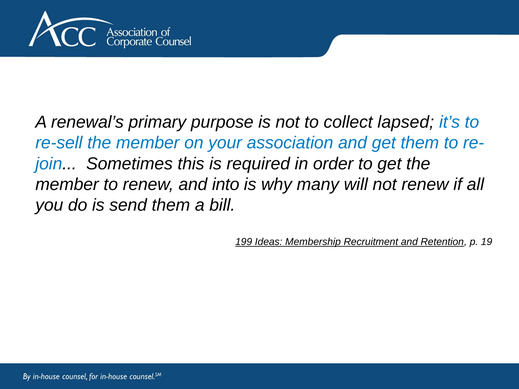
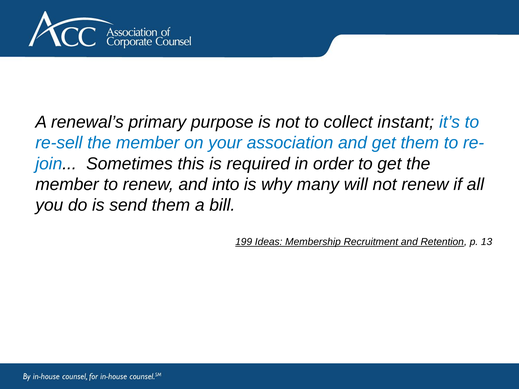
lapsed: lapsed -> instant
19: 19 -> 13
